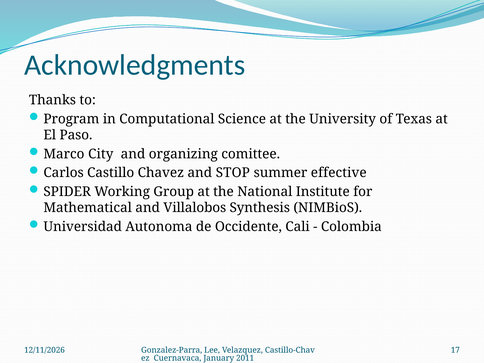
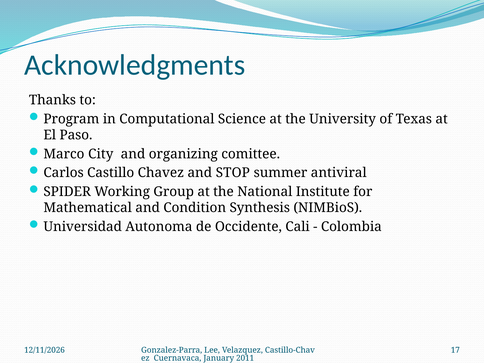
effective: effective -> antiviral
Villalobos: Villalobos -> Condition
